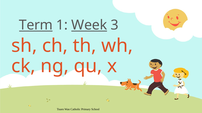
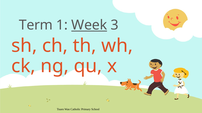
Term underline: present -> none
